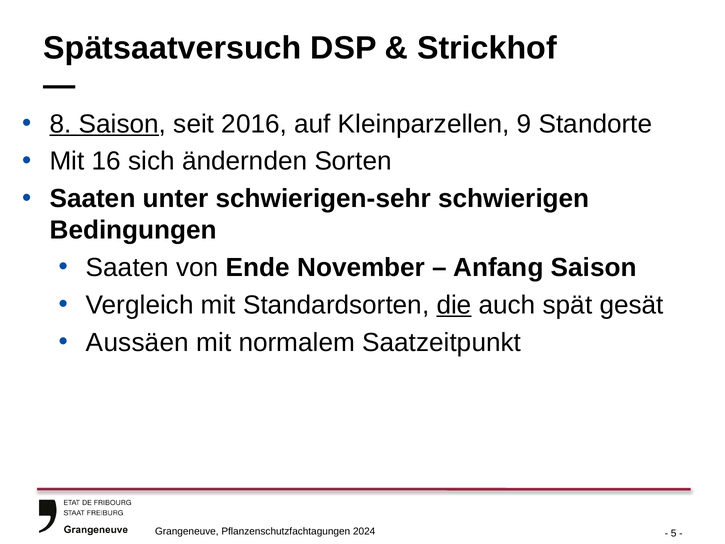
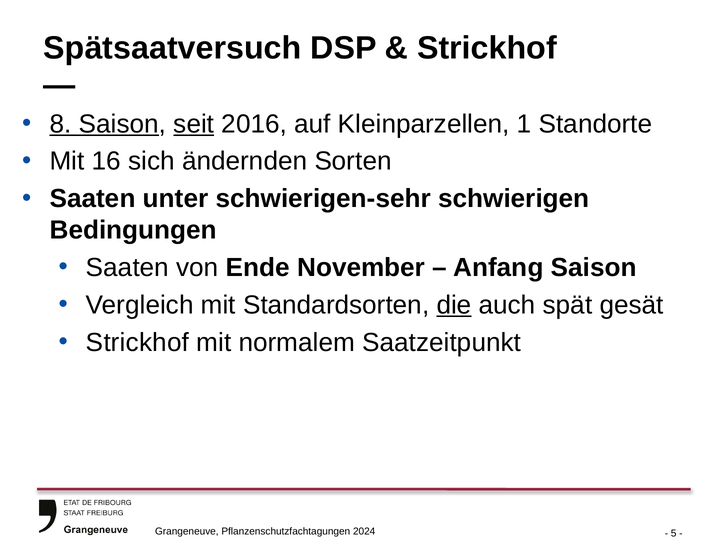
seit underline: none -> present
9: 9 -> 1
Aussäen at (137, 342): Aussäen -> Strickhof
